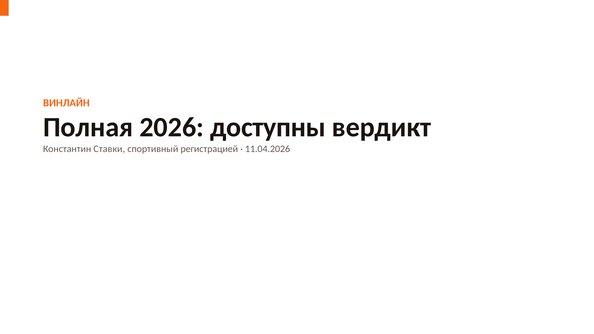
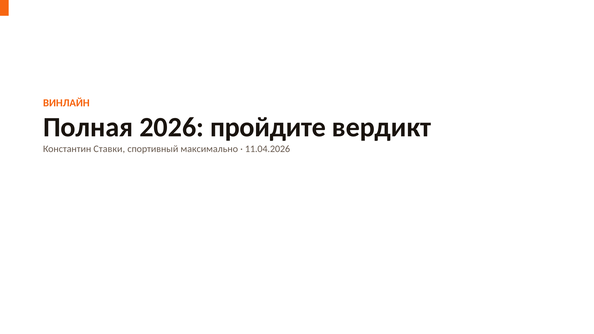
доступны: доступны -> пройдите
регистрацией: регистрацией -> максимально
